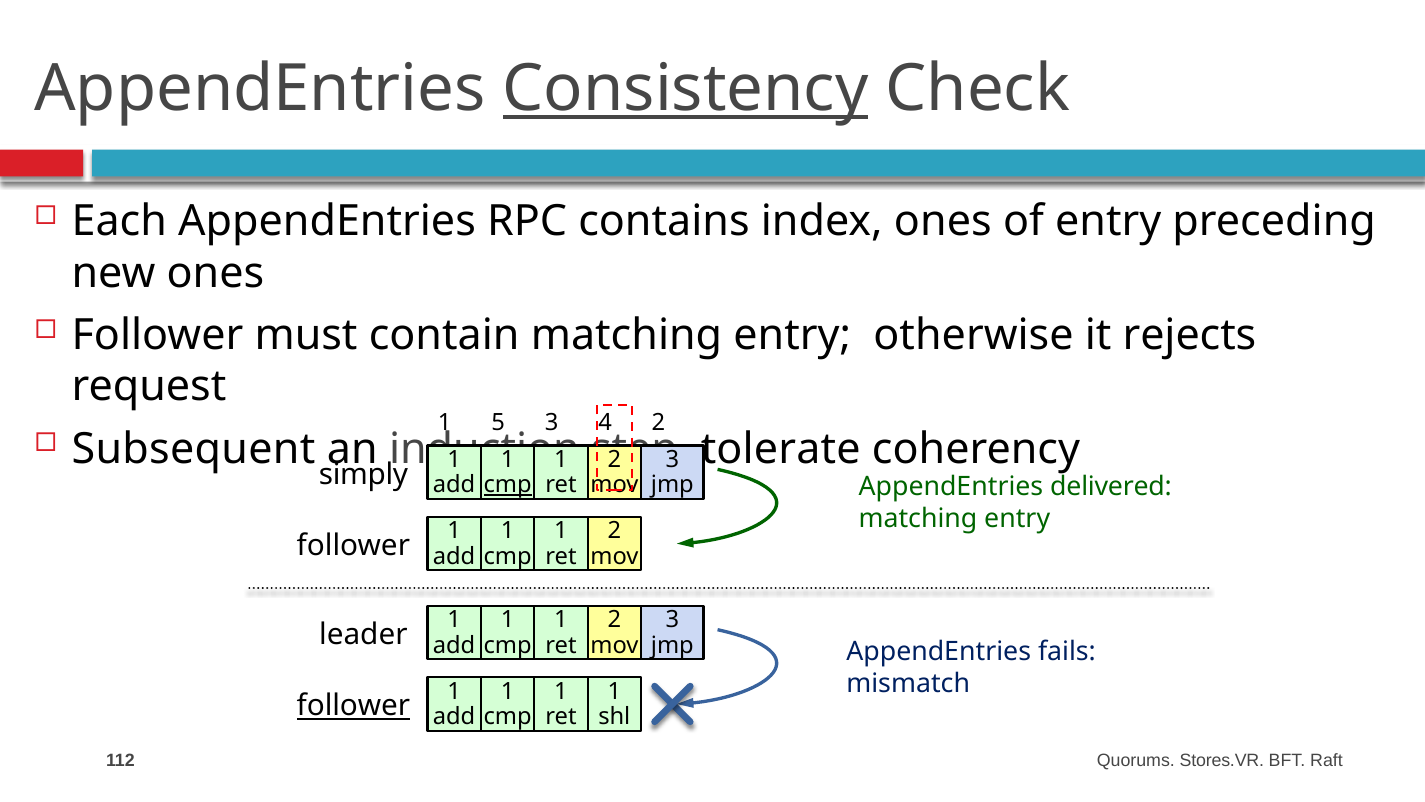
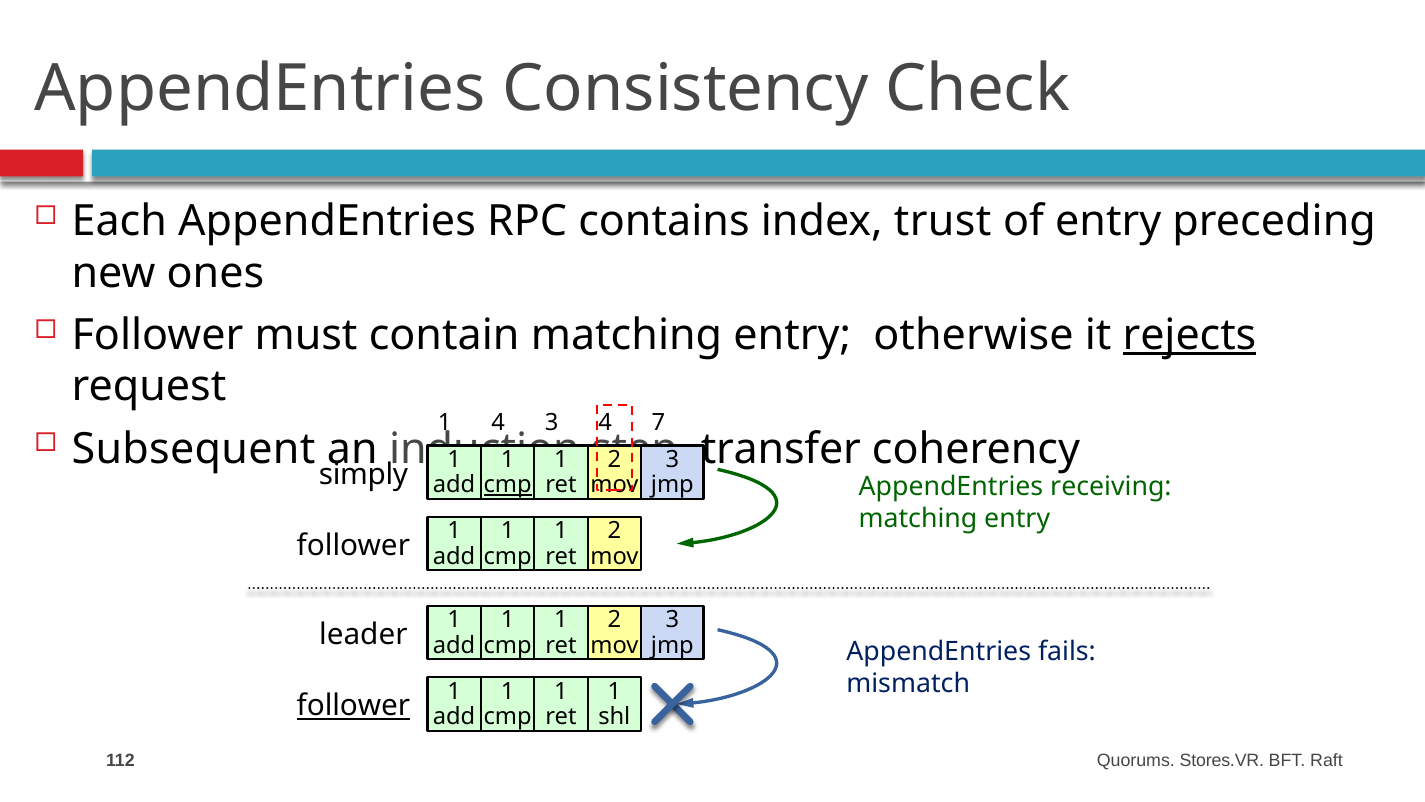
Consistency underline: present -> none
index ones: ones -> trust
rejects underline: none -> present
1 5: 5 -> 4
4 2: 2 -> 7
tolerate: tolerate -> transfer
delivered: delivered -> receiving
